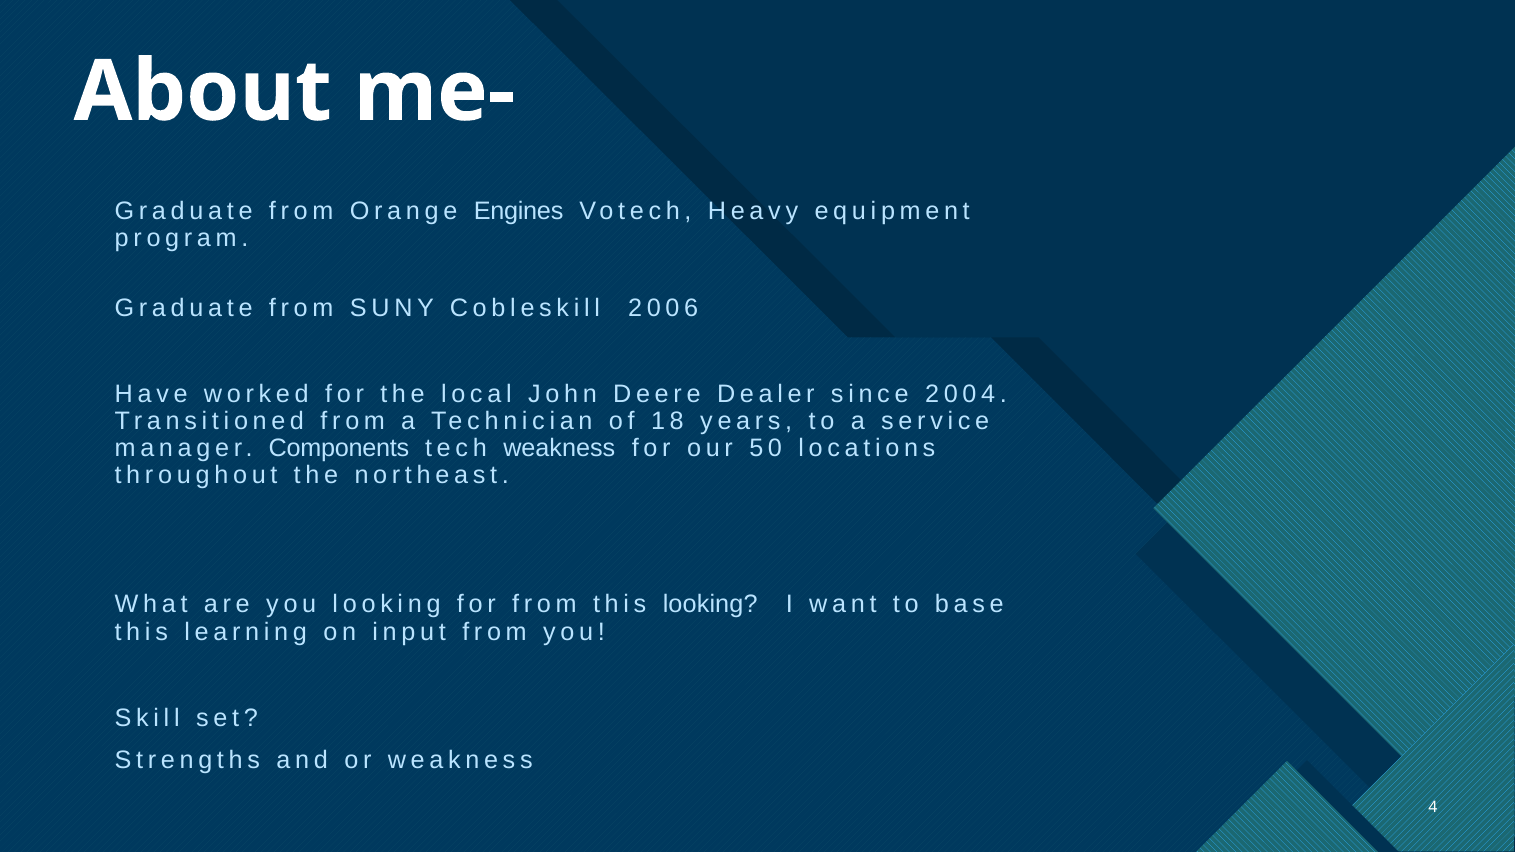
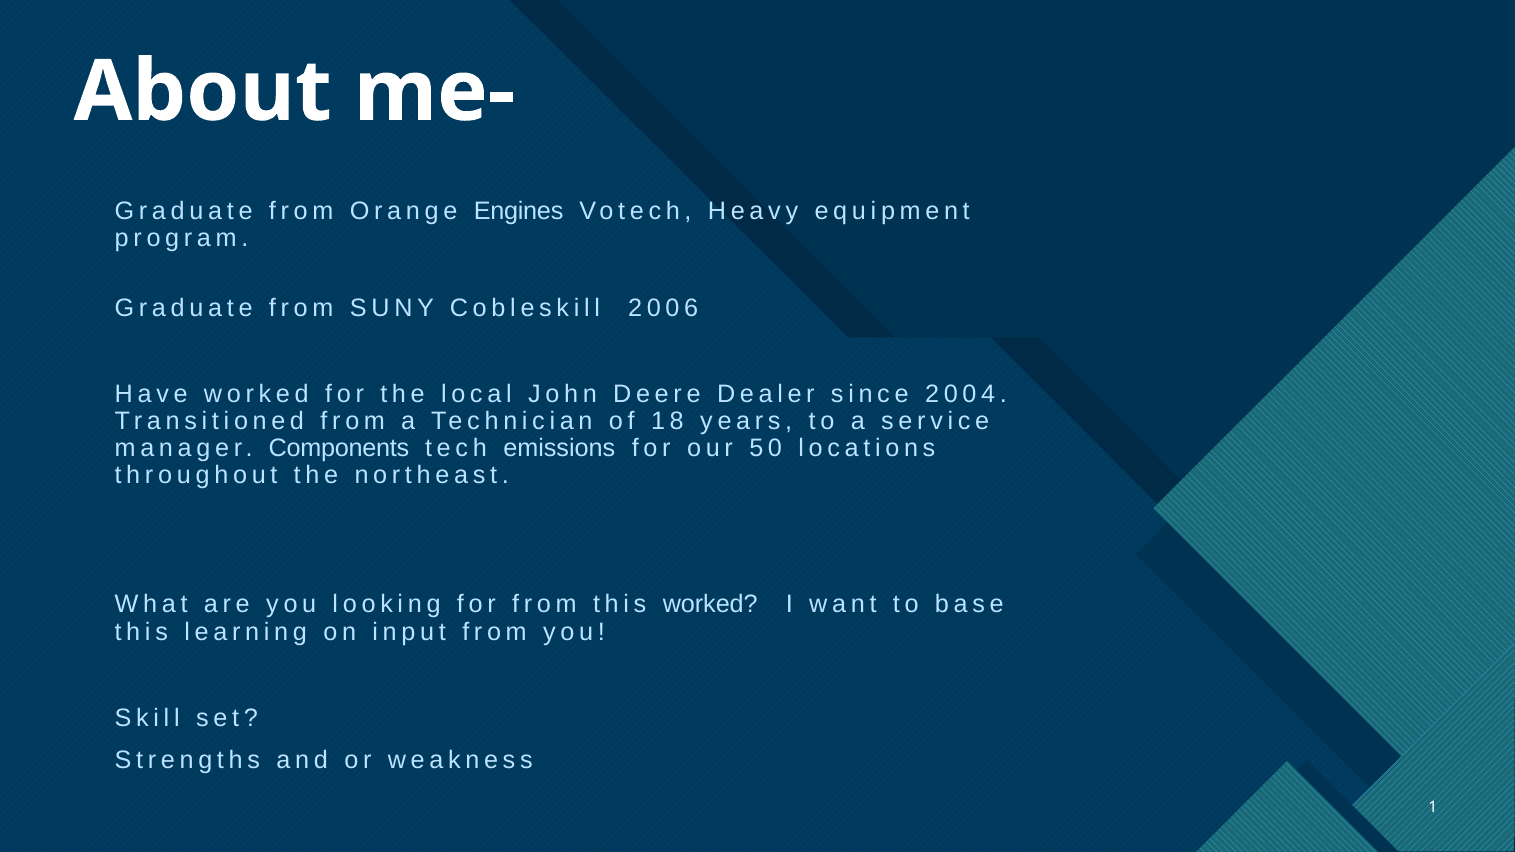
tech weakness: weakness -> emissions
this looking: looking -> worked
4: 4 -> 1
